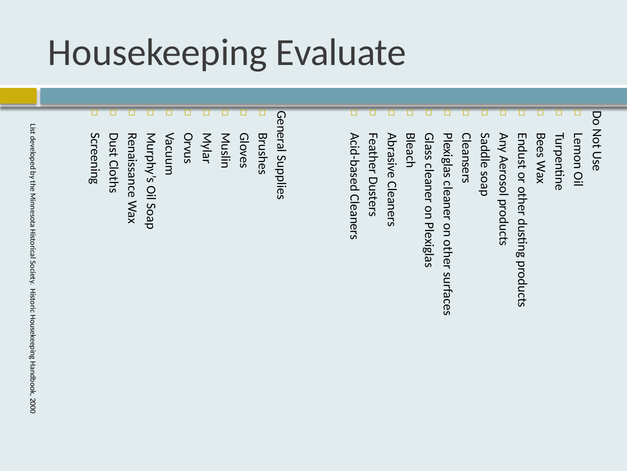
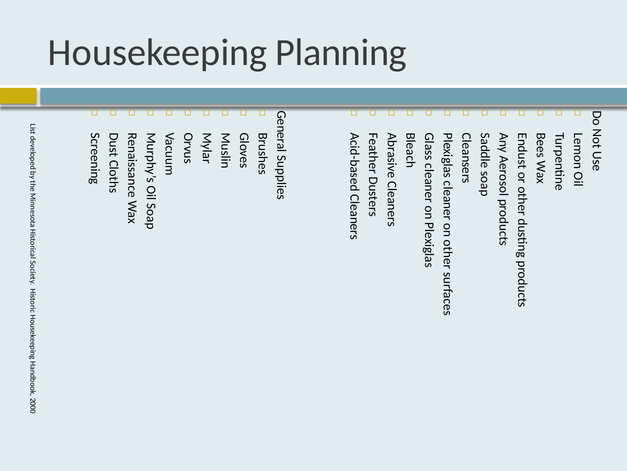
Evaluate: Evaluate -> Planning
